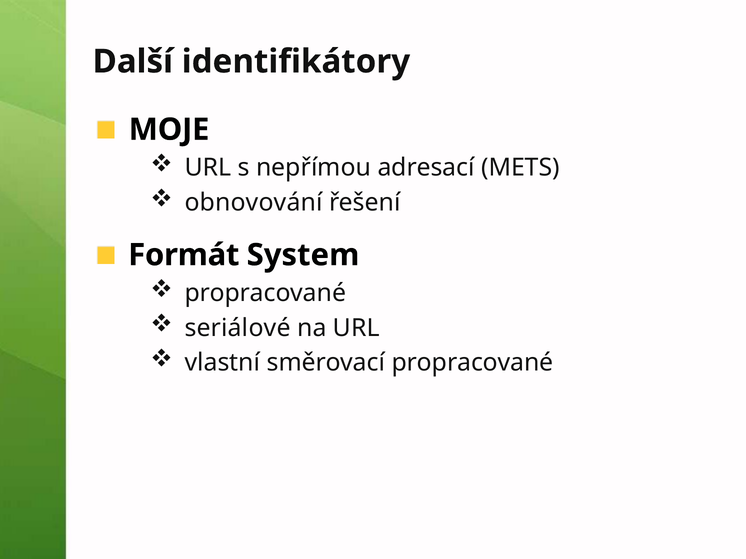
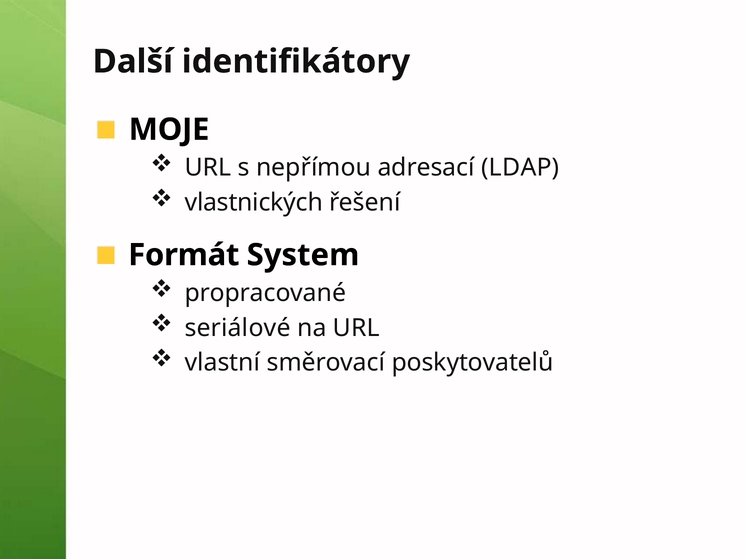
METS: METS -> LDAP
obnovování: obnovování -> vlastnických
směrovací propracované: propracované -> poskytovatelů
